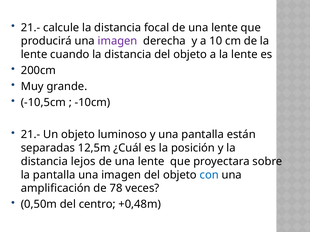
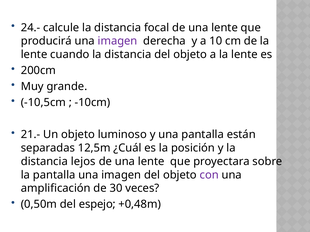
21.- at (31, 28): 21.- -> 24.-
con colour: blue -> purple
78: 78 -> 30
centro: centro -> espejo
